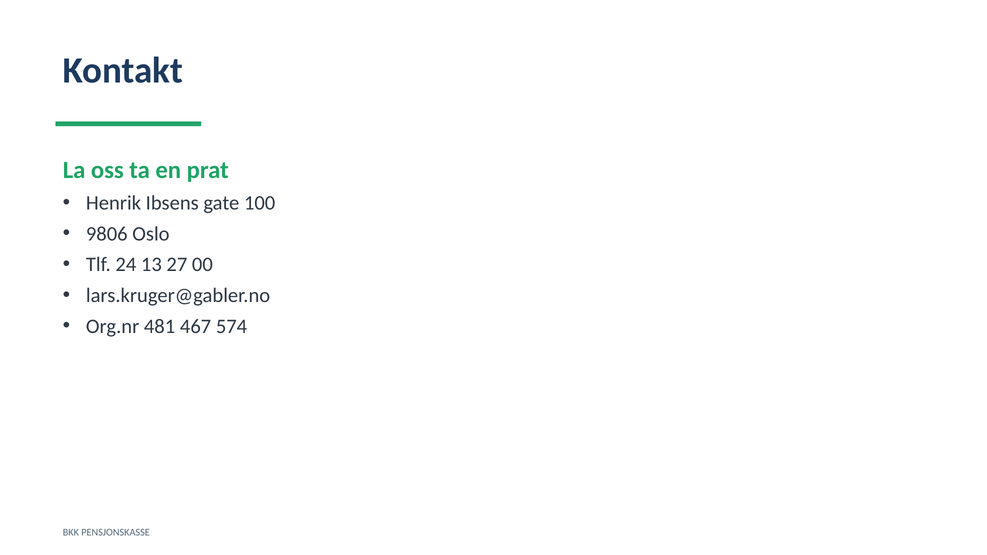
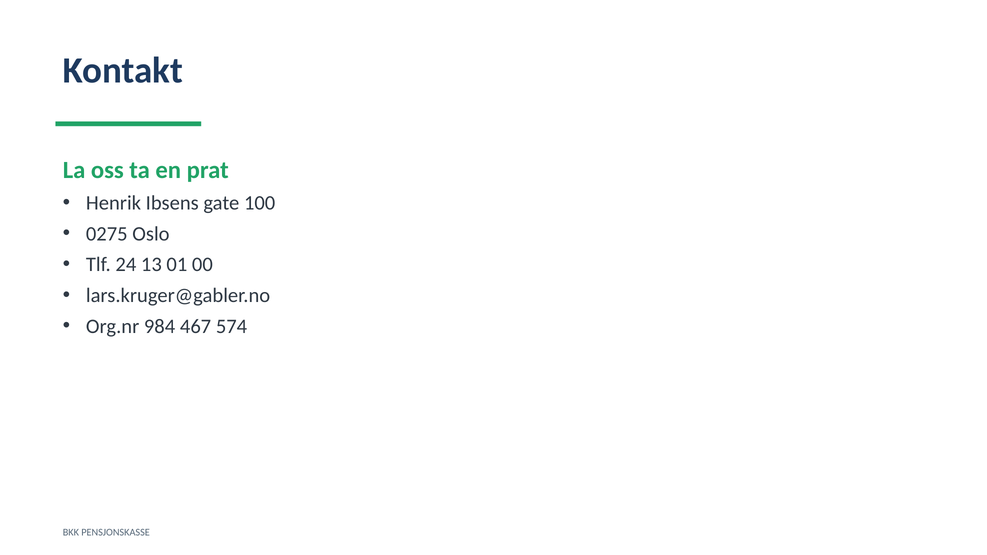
9806: 9806 -> 0275
27: 27 -> 01
481: 481 -> 984
